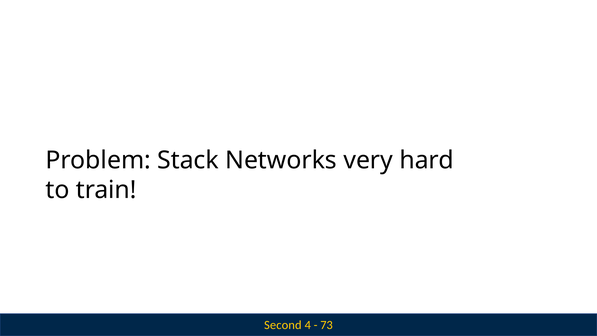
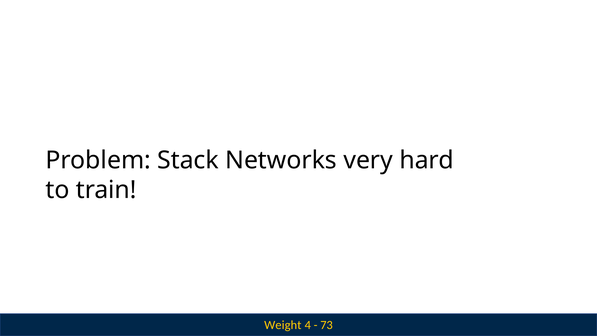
Second: Second -> Weight
